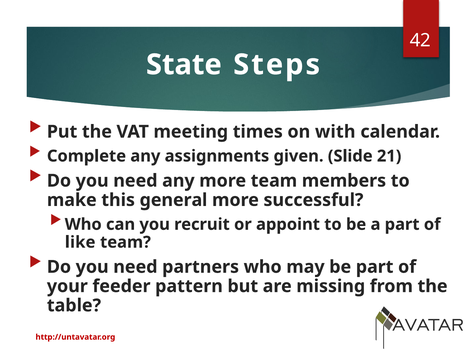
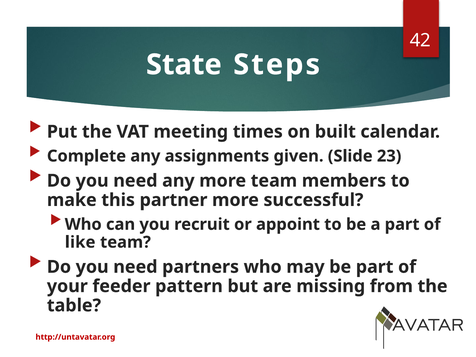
with: with -> built
21: 21 -> 23
general: general -> partner
